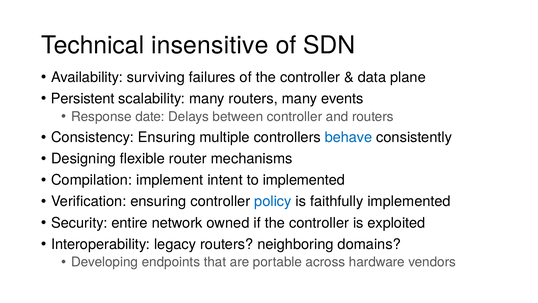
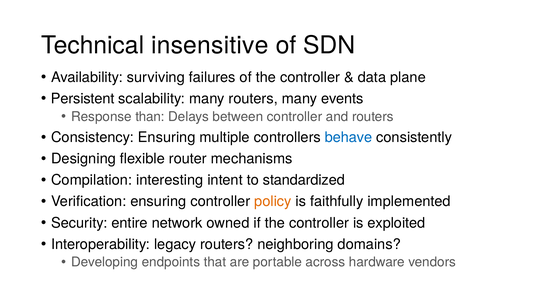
date: date -> than
implement: implement -> interesting
to implemented: implemented -> standardized
policy colour: blue -> orange
